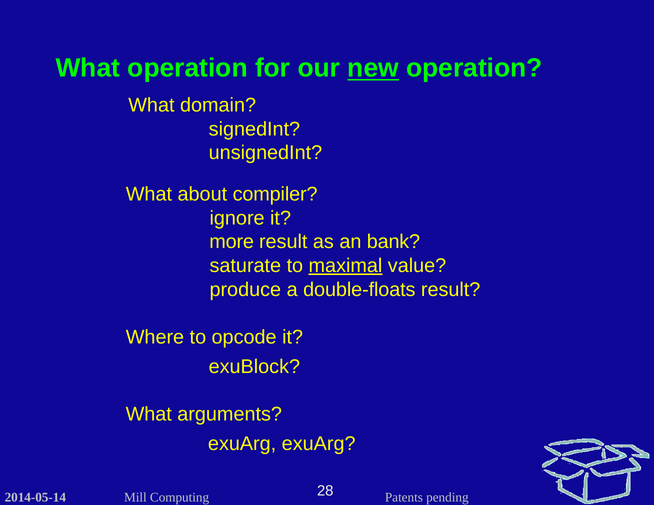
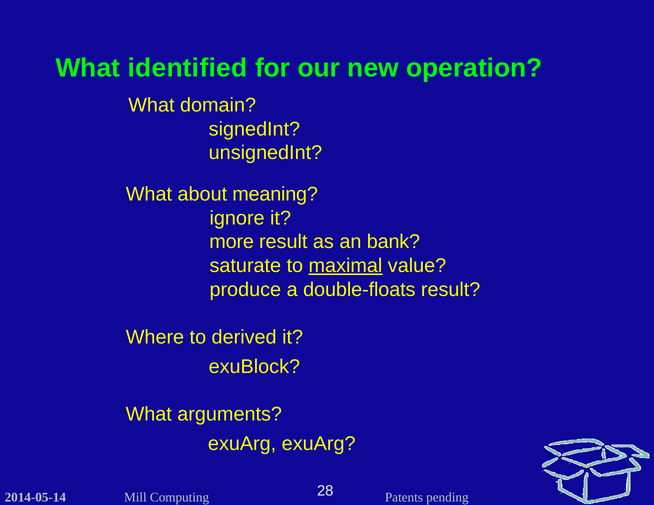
What operation: operation -> identified
new underline: present -> none
compiler: compiler -> meaning
opcode: opcode -> derived
